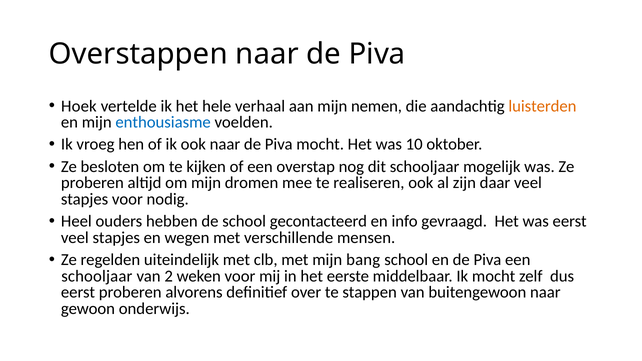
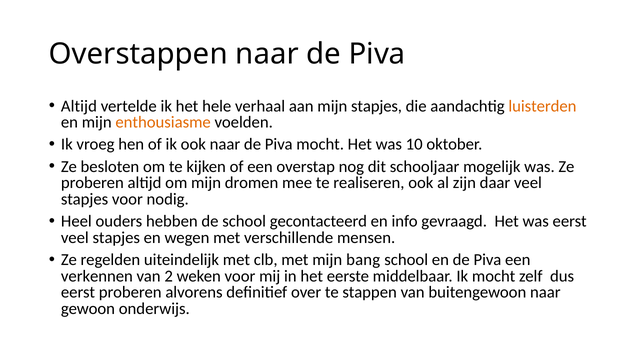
Hoek at (79, 106): Hoek -> Altijd
mijn nemen: nemen -> stapjes
enthousiasme colour: blue -> orange
schooljaar at (97, 276): schooljaar -> verkennen
